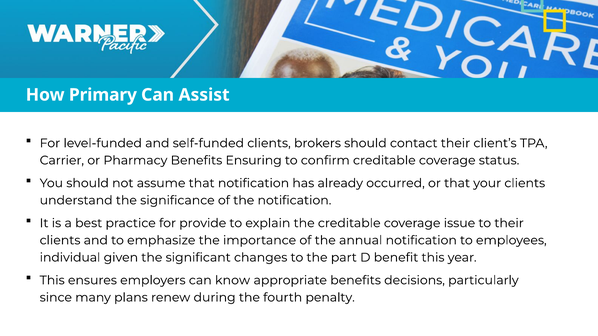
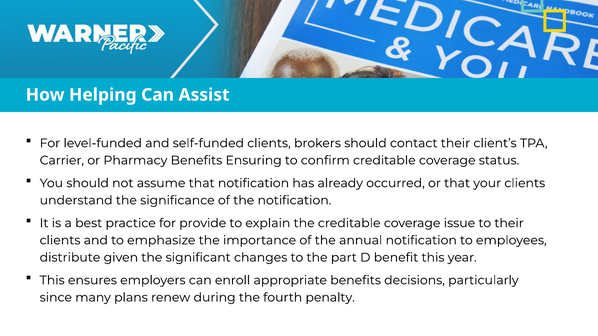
Primary: Primary -> Helping
individual: individual -> distribute
know: know -> enroll
